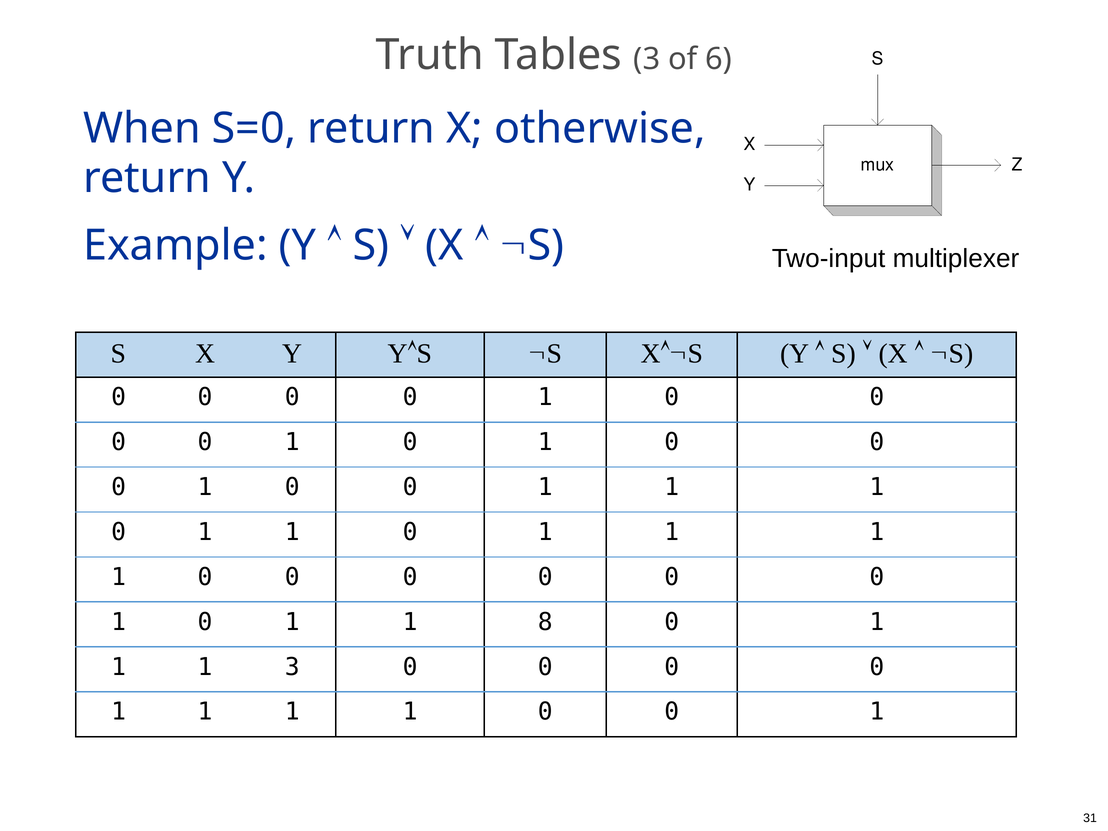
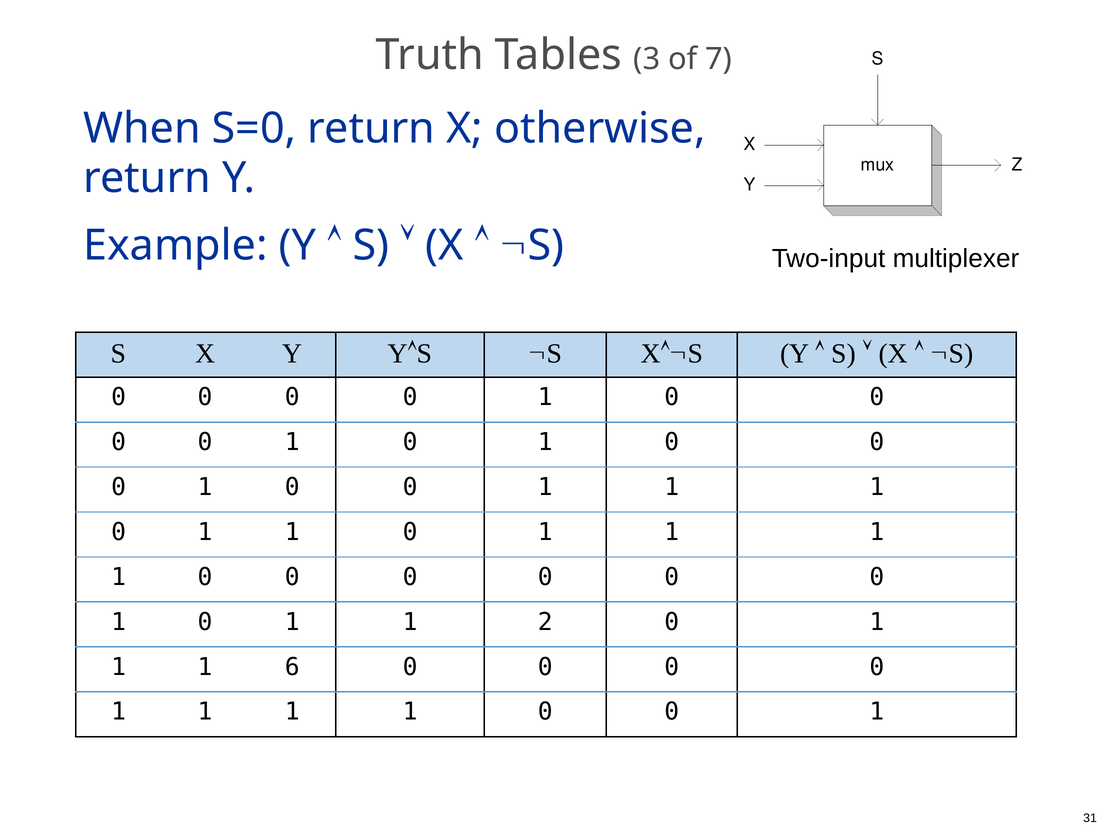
6: 6 -> 7
8: 8 -> 2
1 3: 3 -> 6
